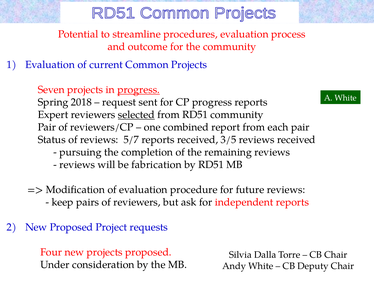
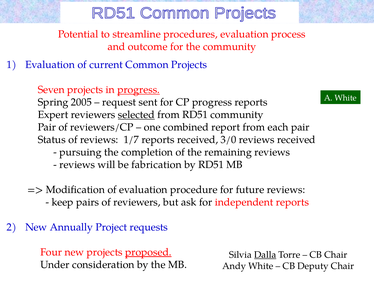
2018: 2018 -> 2005
5/7: 5/7 -> 1/7
3/5: 3/5 -> 3/0
New Proposed: Proposed -> Annually
proposed at (148, 252) underline: none -> present
Dalla underline: none -> present
